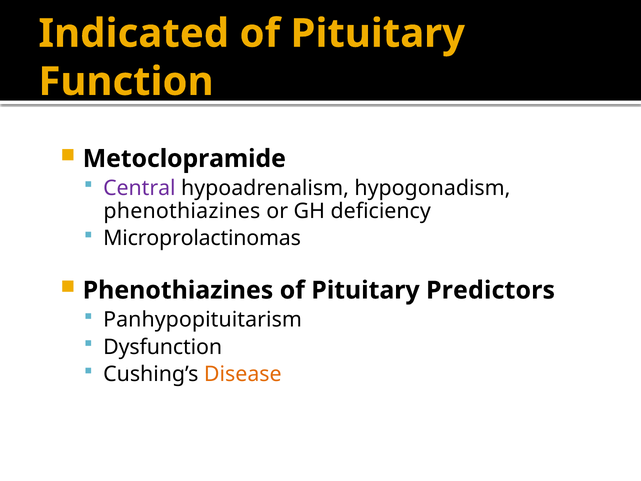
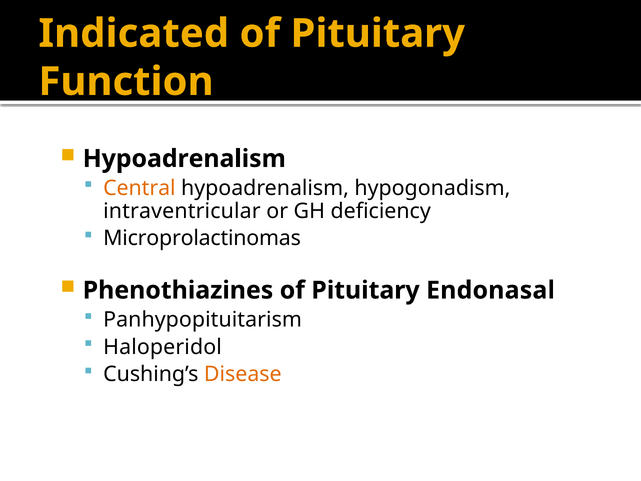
Metoclopramide at (184, 159): Metoclopramide -> Hypoadrenalism
Central colour: purple -> orange
phenothiazines at (182, 211): phenothiazines -> intraventricular
Predictors: Predictors -> Endonasal
Dysfunction: Dysfunction -> Haloperidol
